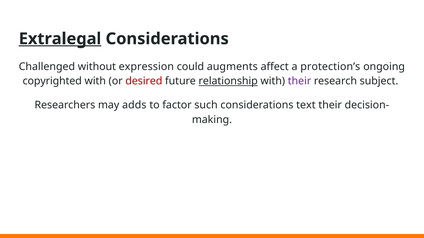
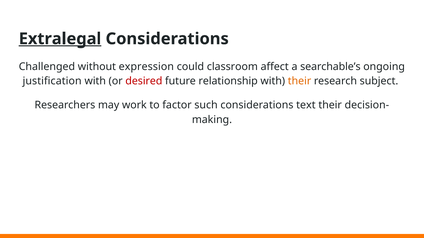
augments: augments -> classroom
protection’s: protection’s -> searchable’s
copyrighted: copyrighted -> justification
relationship underline: present -> none
their at (300, 81) colour: purple -> orange
adds: adds -> work
